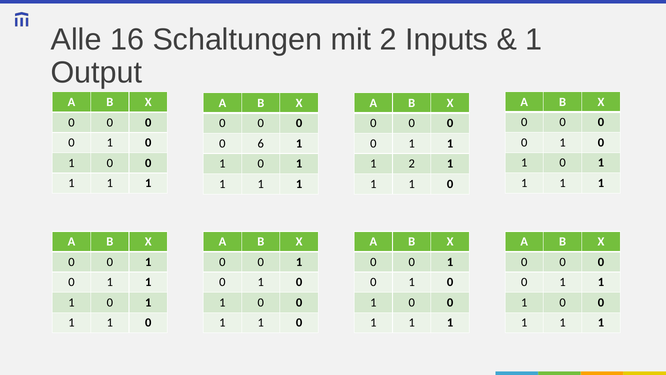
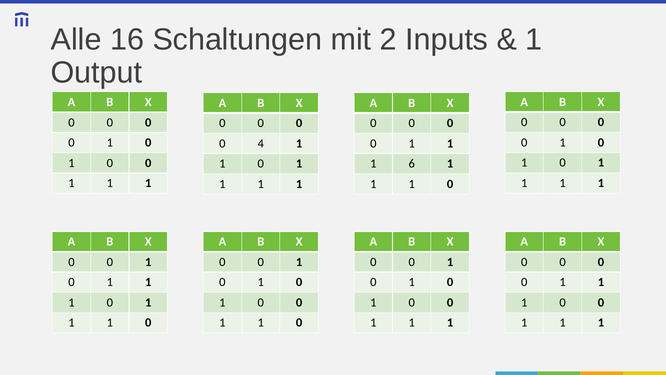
6: 6 -> 4
1 2: 2 -> 6
